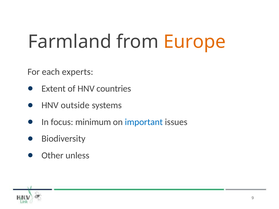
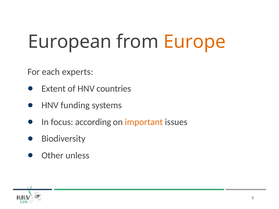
Farmland: Farmland -> European
outside: outside -> funding
minimum: minimum -> according
important colour: blue -> orange
